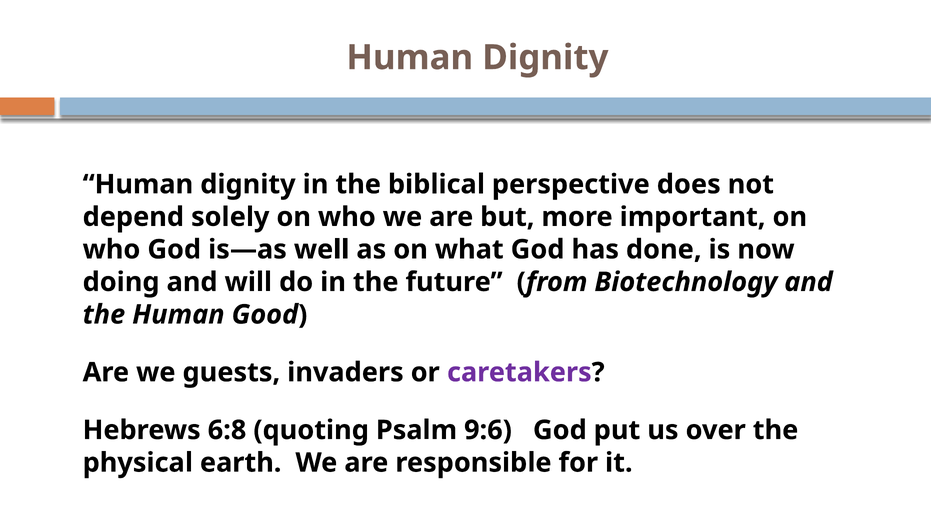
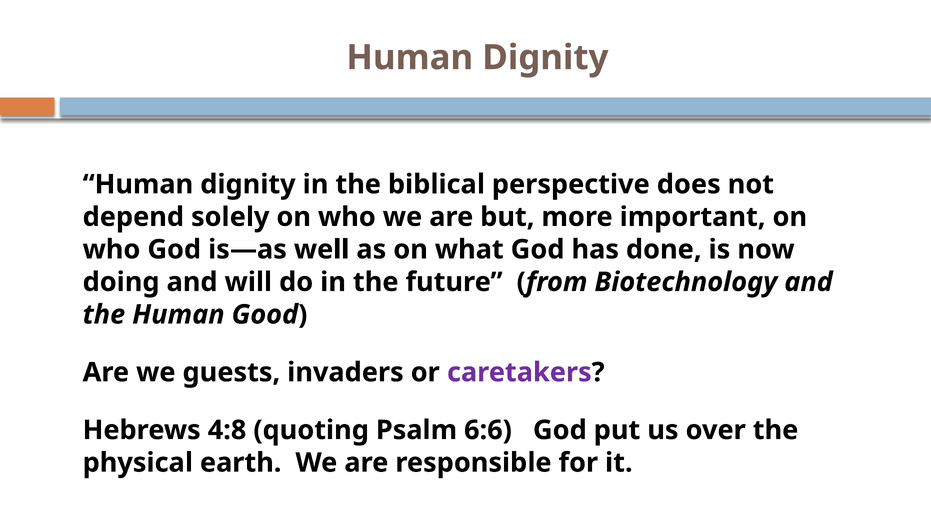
6:8: 6:8 -> 4:8
9:6: 9:6 -> 6:6
